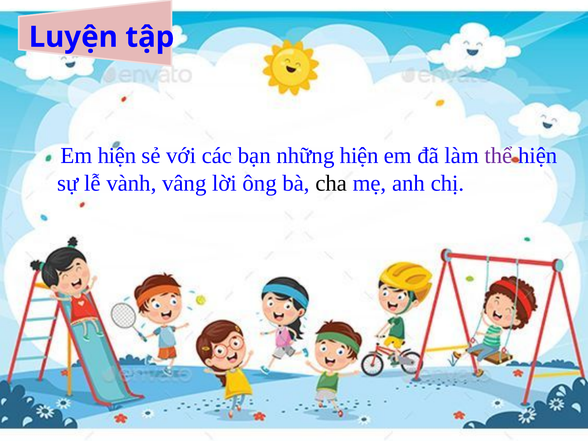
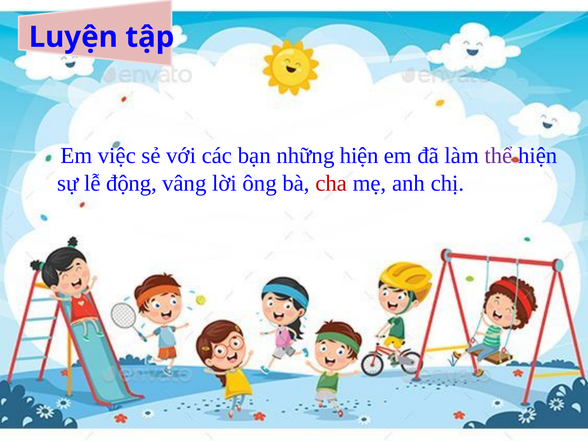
Em hiện: hiện -> việc
vành: vành -> động
cha colour: black -> red
